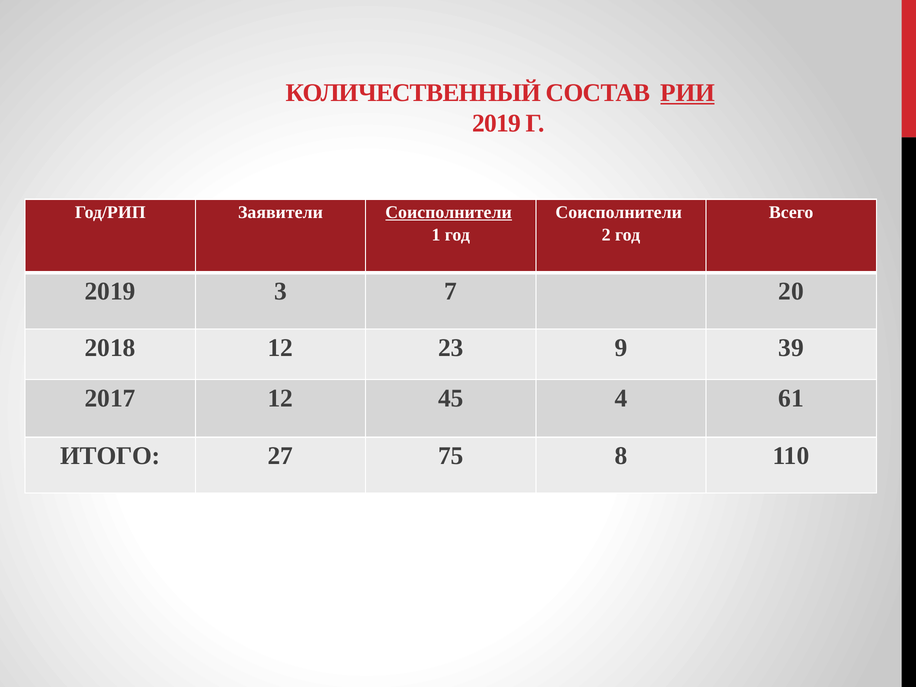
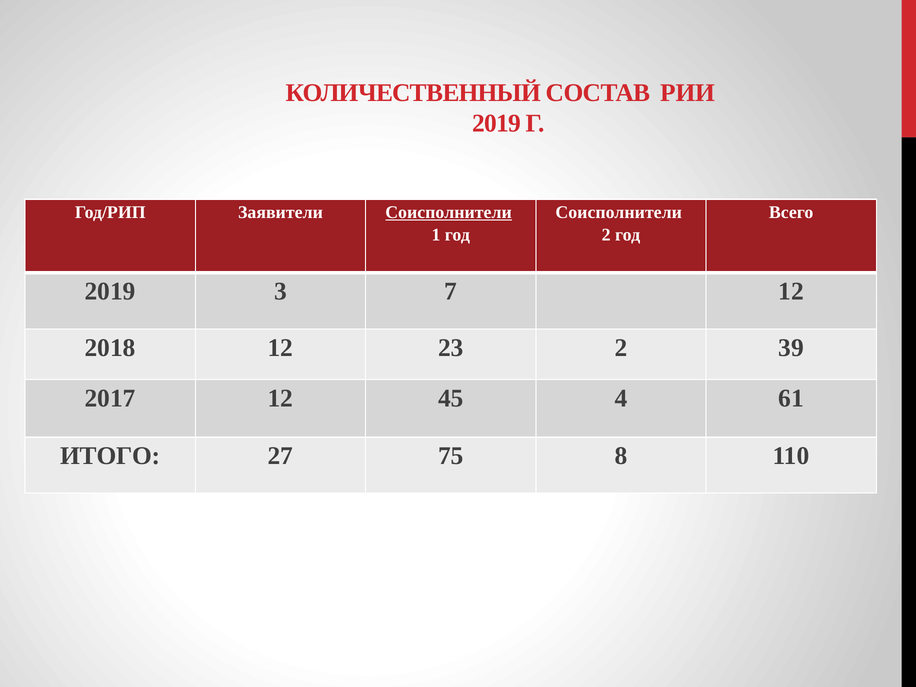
РИИ underline: present -> none
7 20: 20 -> 12
23 9: 9 -> 2
